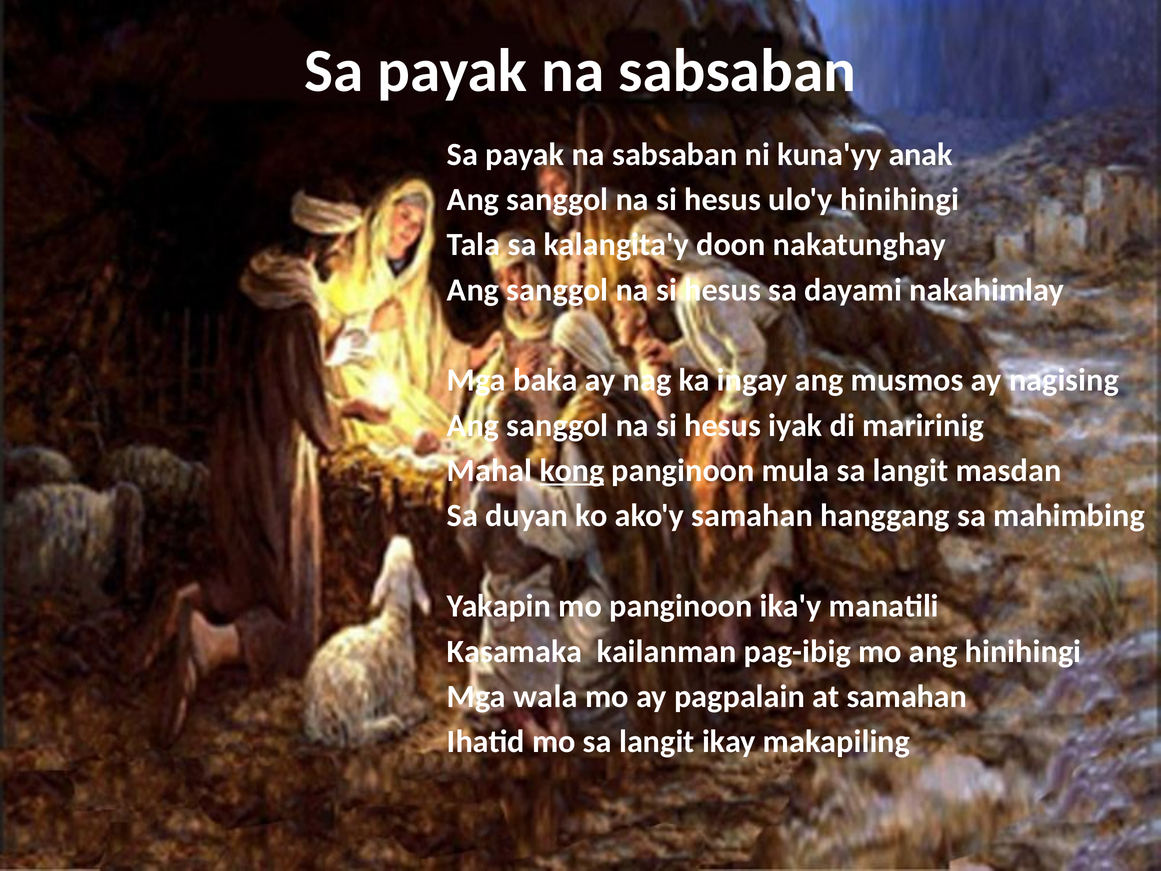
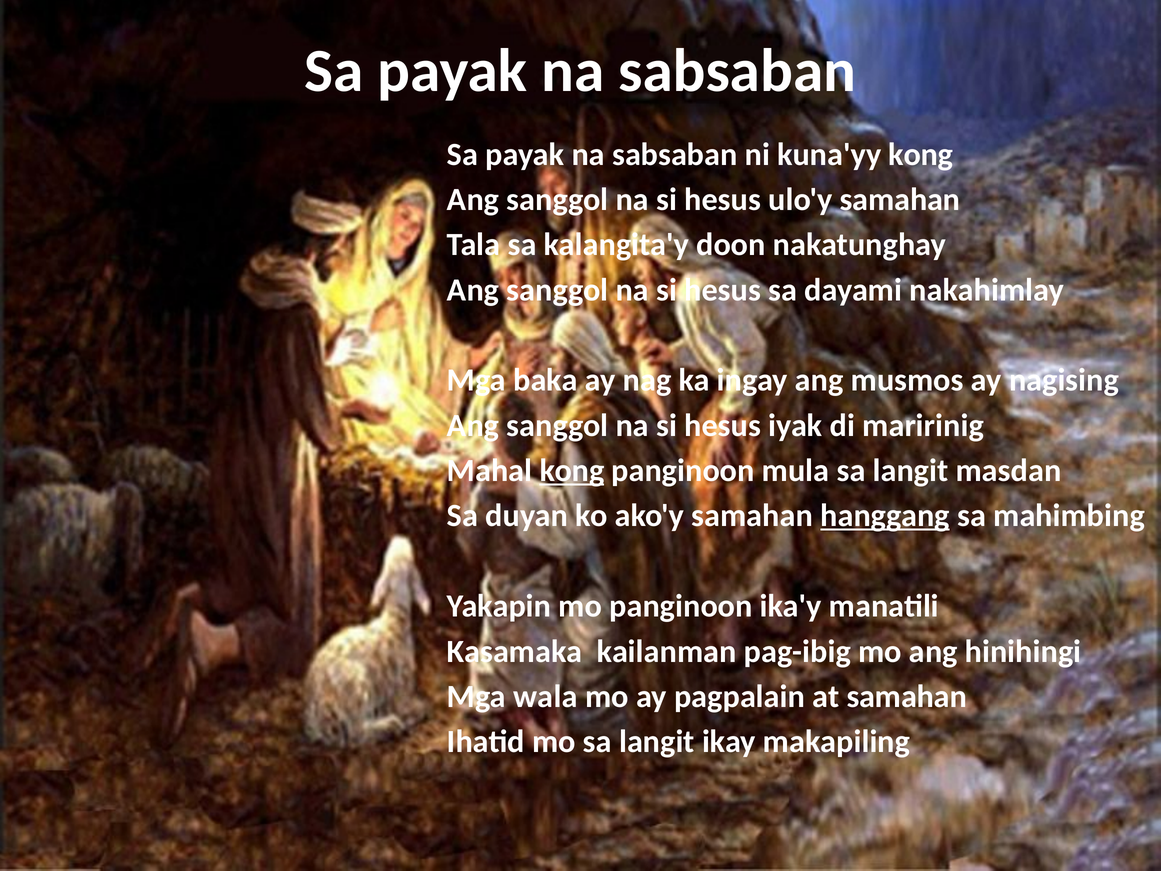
kuna'yy anak: anak -> kong
ulo'y hinihingi: hinihingi -> samahan
hanggang underline: none -> present
